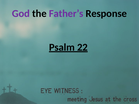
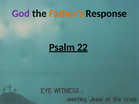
Father’s colour: purple -> orange
